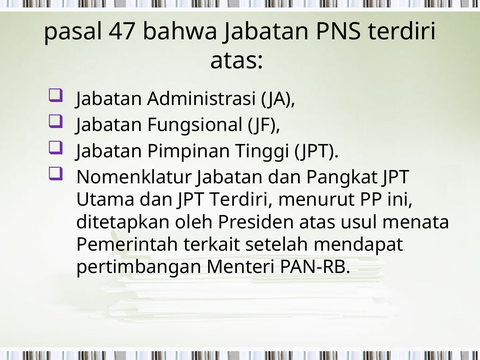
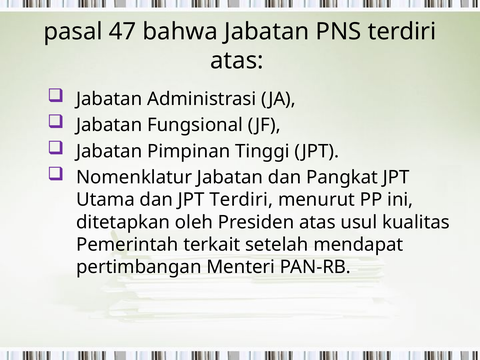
menata: menata -> kualitas
